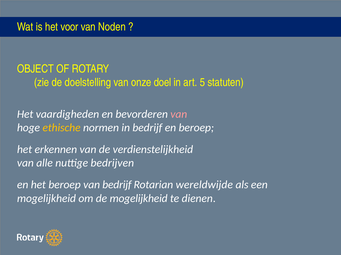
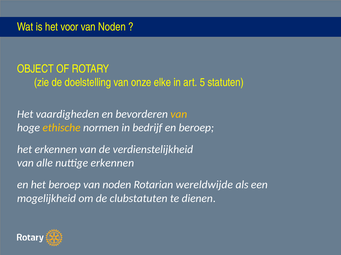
doel: doel -> elke
van at (179, 114) colour: pink -> yellow
nuttige bedrijven: bedrijven -> erkennen
beroep van bedrijf: bedrijf -> noden
de mogelijkheid: mogelijkheid -> clubstatuten
